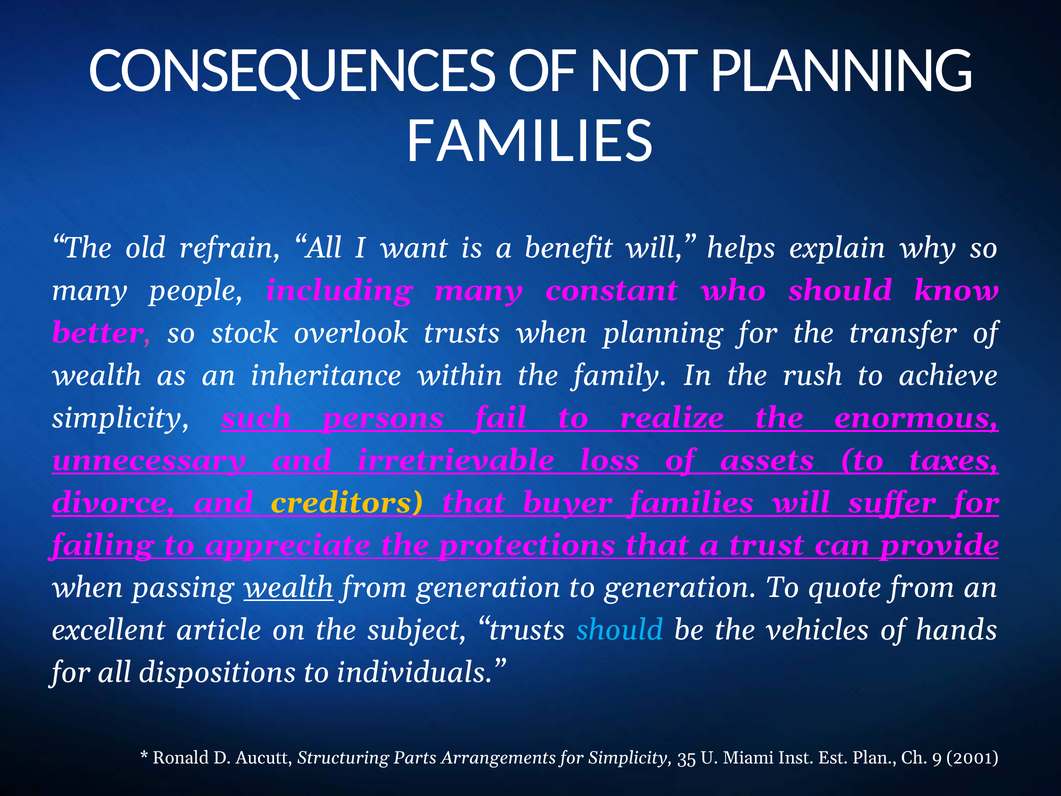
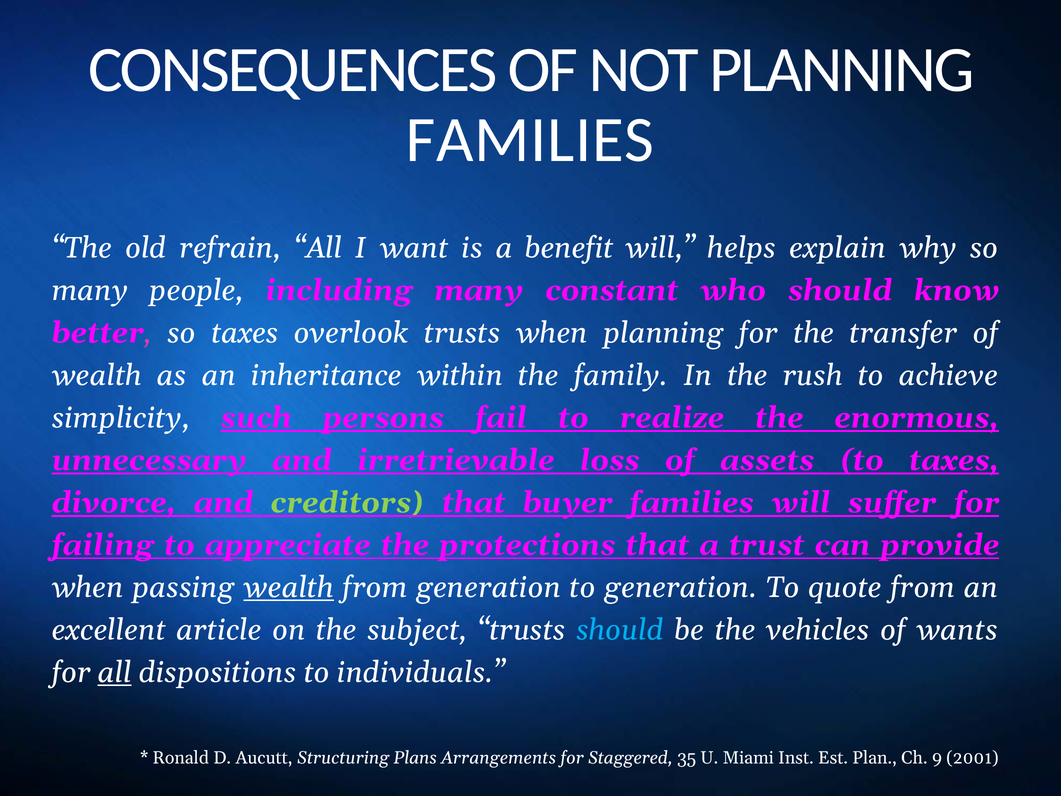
so stock: stock -> taxes
creditors colour: yellow -> light green
hands: hands -> wants
all at (115, 672) underline: none -> present
Parts: Parts -> Plans
for Simplicity: Simplicity -> Staggered
